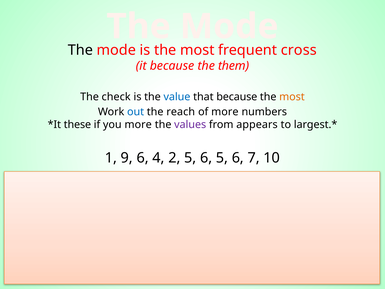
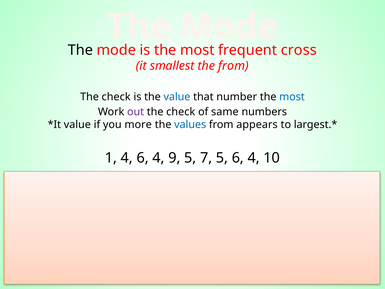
it because: because -> smallest
the them: them -> from
that because: because -> number
most at (292, 97) colour: orange -> blue
out colour: blue -> purple
reach at (181, 112): reach -> check
of more: more -> same
these at (77, 124): these -> value
values colour: purple -> blue
1 9: 9 -> 4
4 2: 2 -> 9
6 at (206, 158): 6 -> 7
5 6 7: 7 -> 4
